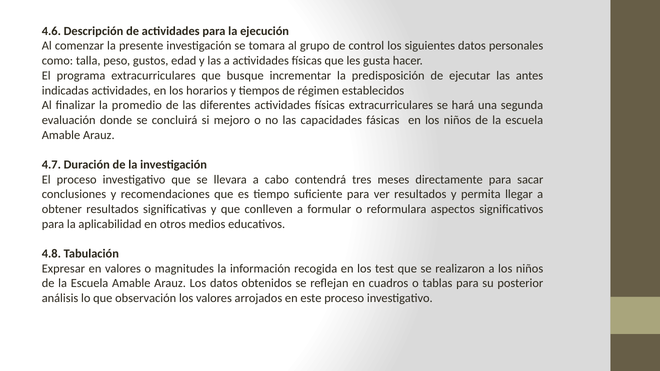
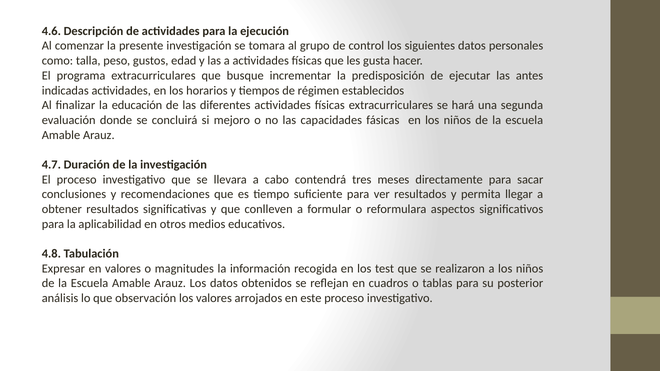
promedio: promedio -> educación
